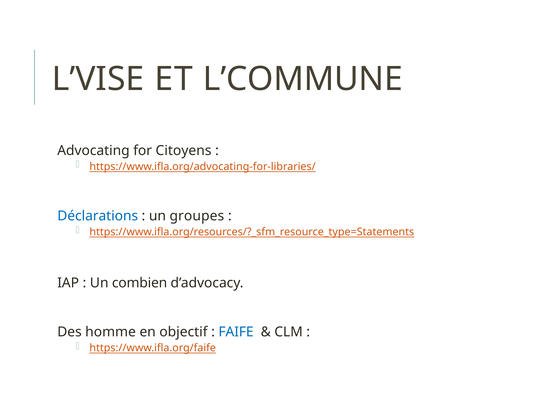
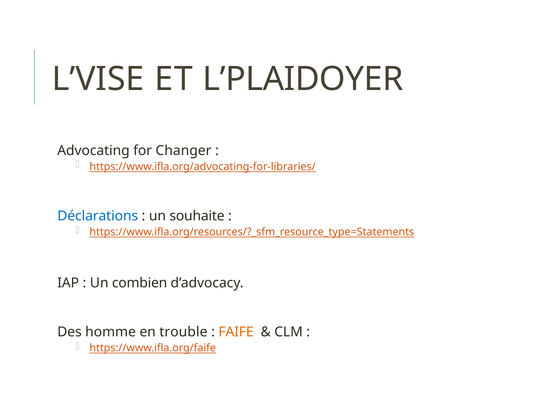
L’COMMUNE: L’COMMUNE -> L’PLAIDOYER
Citoyens: Citoyens -> Changer
groupes: groupes -> souhaite
objectif: objectif -> trouble
FAIFE colour: blue -> orange
